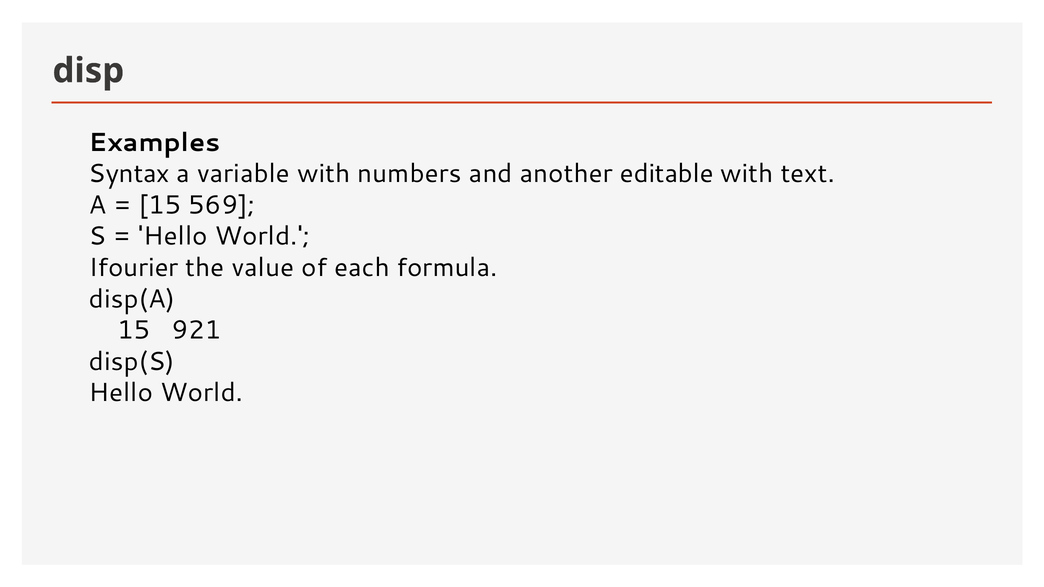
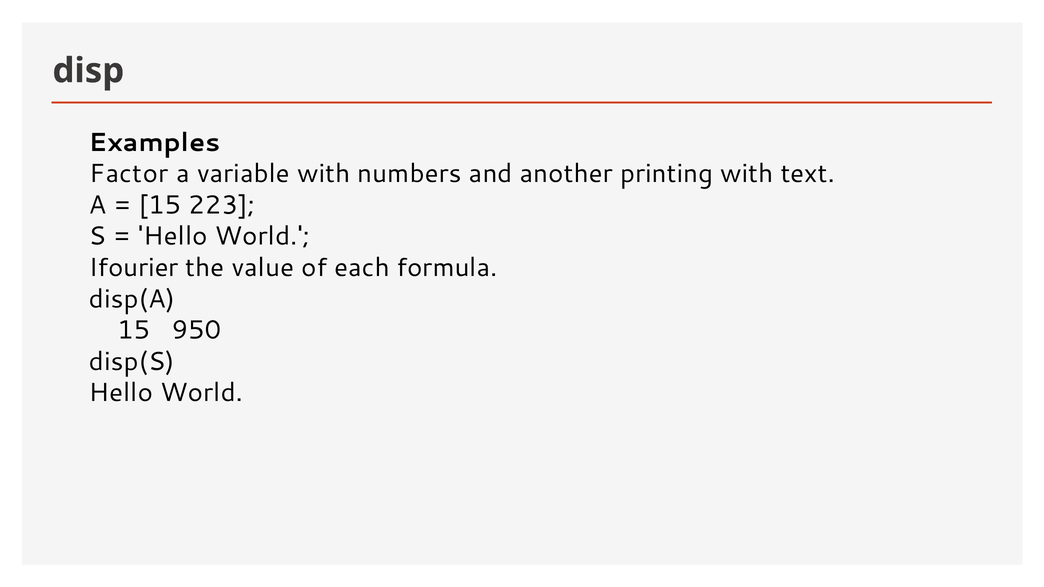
Syntax: Syntax -> Factor
editable: editable -> printing
569: 569 -> 223
921: 921 -> 950
